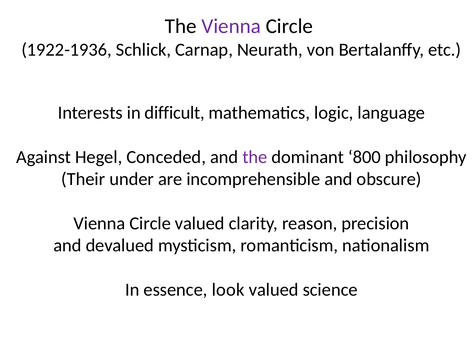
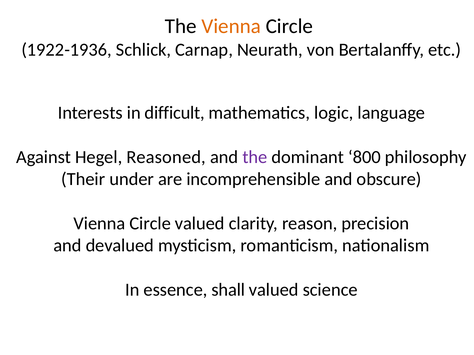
Vienna at (231, 26) colour: purple -> orange
Conceded: Conceded -> Reasoned
look: look -> shall
